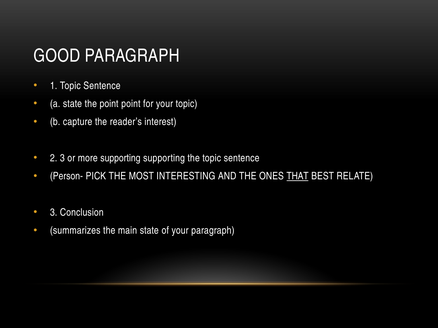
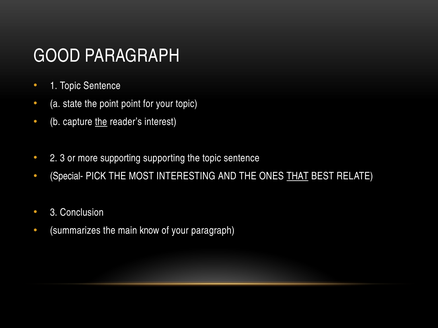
the at (101, 122) underline: none -> present
Person-: Person- -> Special-
main state: state -> know
